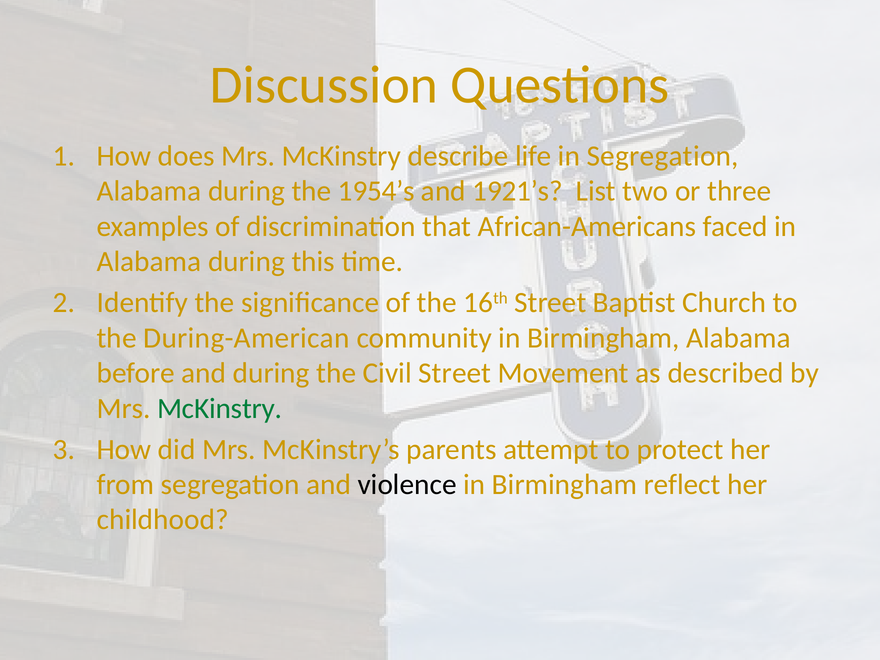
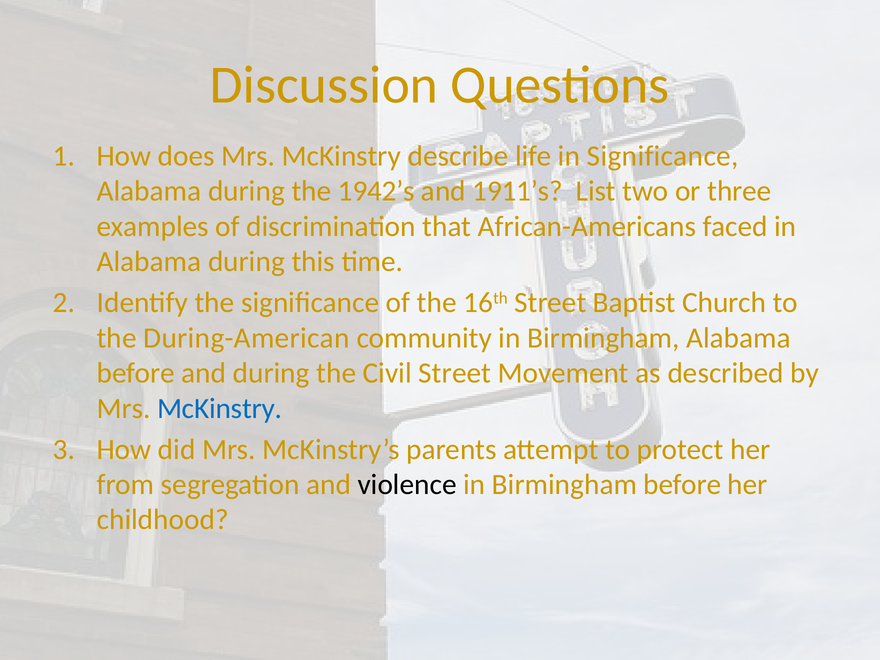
in Segregation: Segregation -> Significance
1954’s: 1954’s -> 1942’s
1921’s: 1921’s -> 1911’s
McKinstry at (220, 408) colour: green -> blue
Birmingham reflect: reflect -> before
